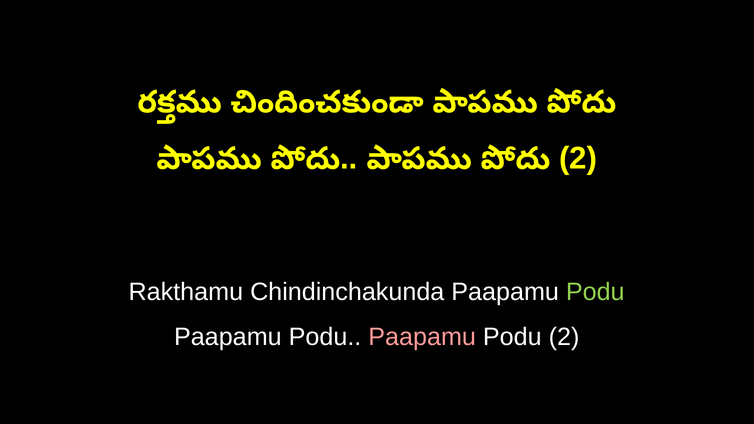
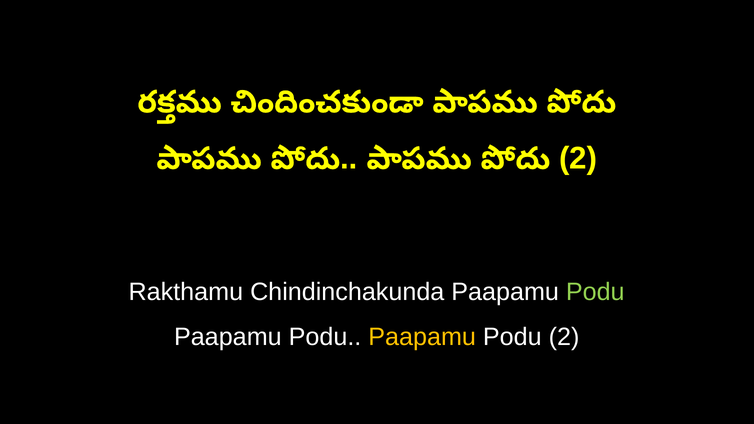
Paapamu at (422, 337) colour: pink -> yellow
